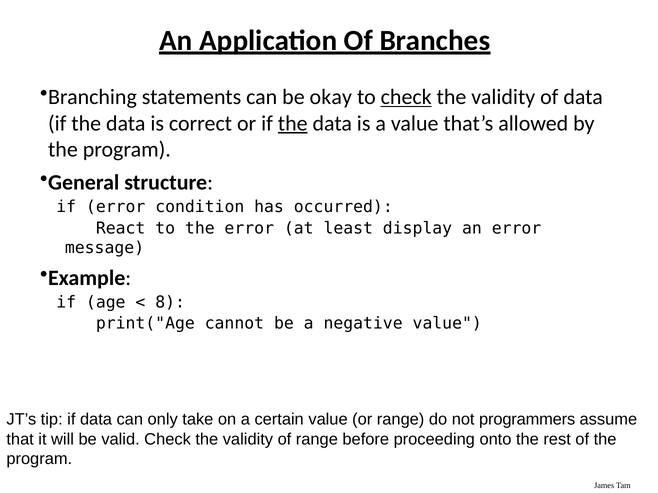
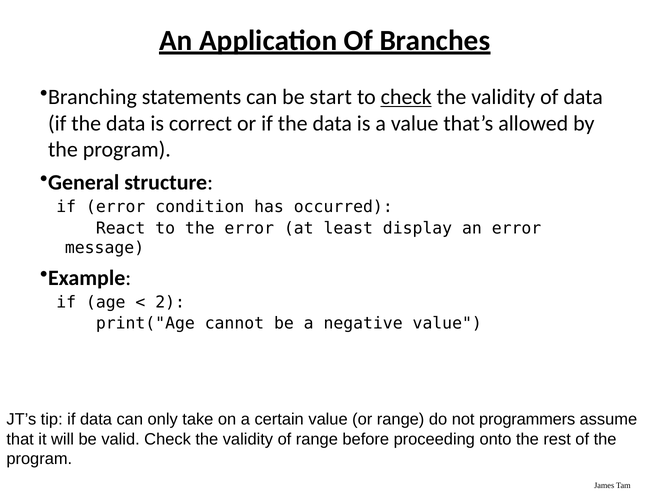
okay: okay -> start
the at (293, 124) underline: present -> none
8: 8 -> 2
